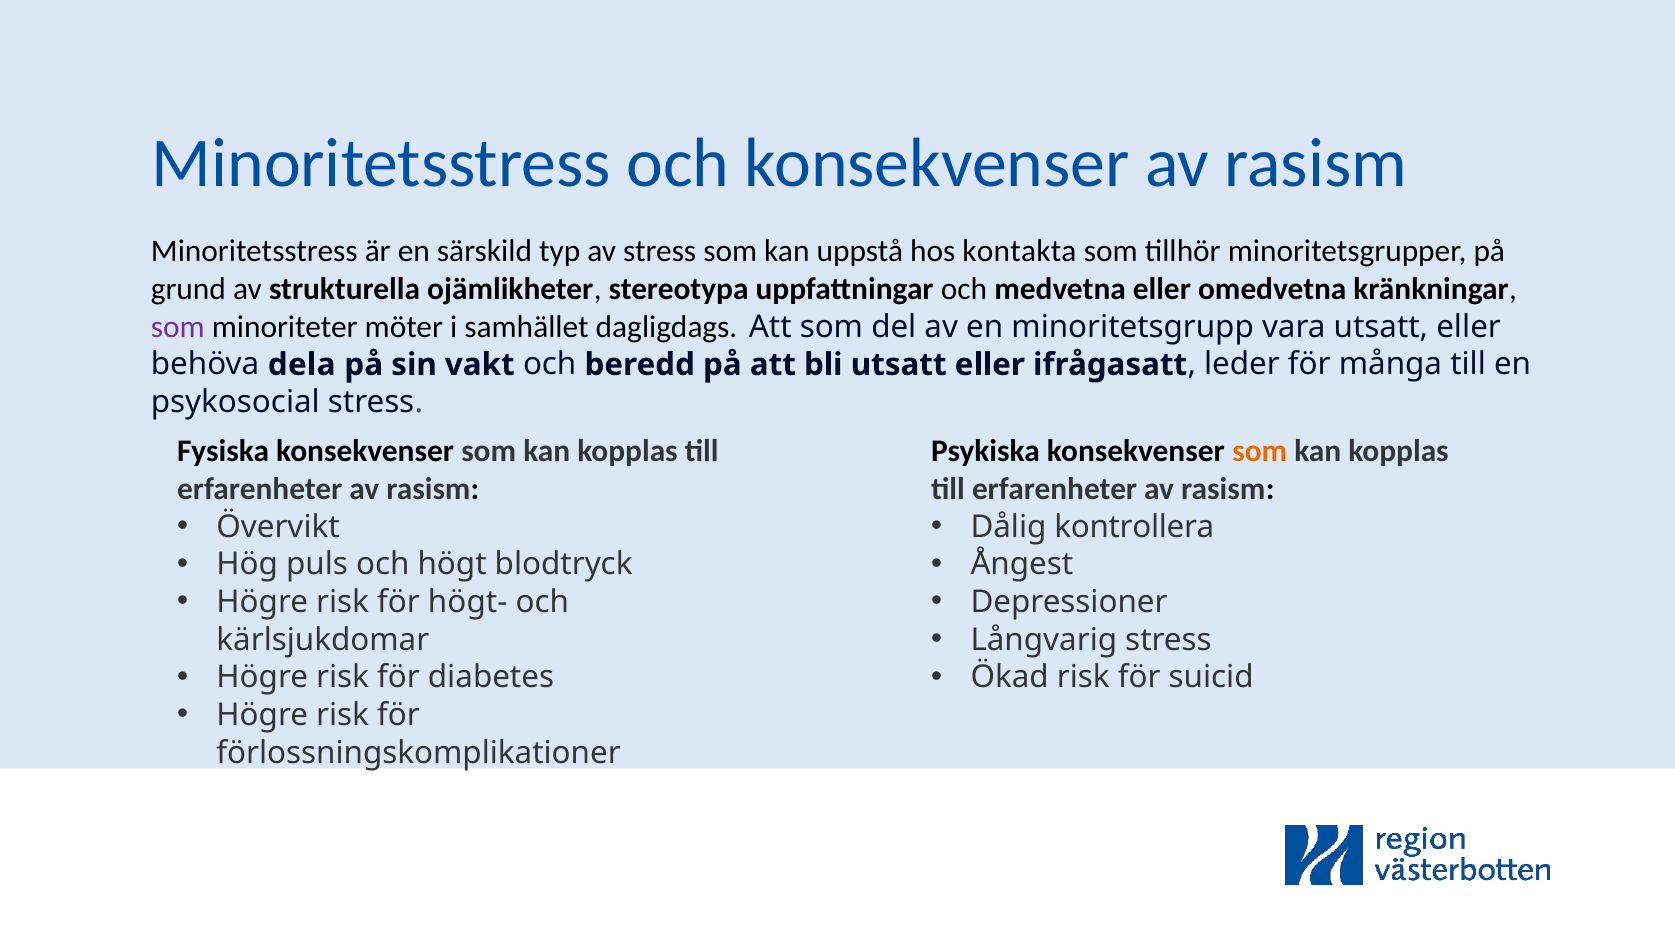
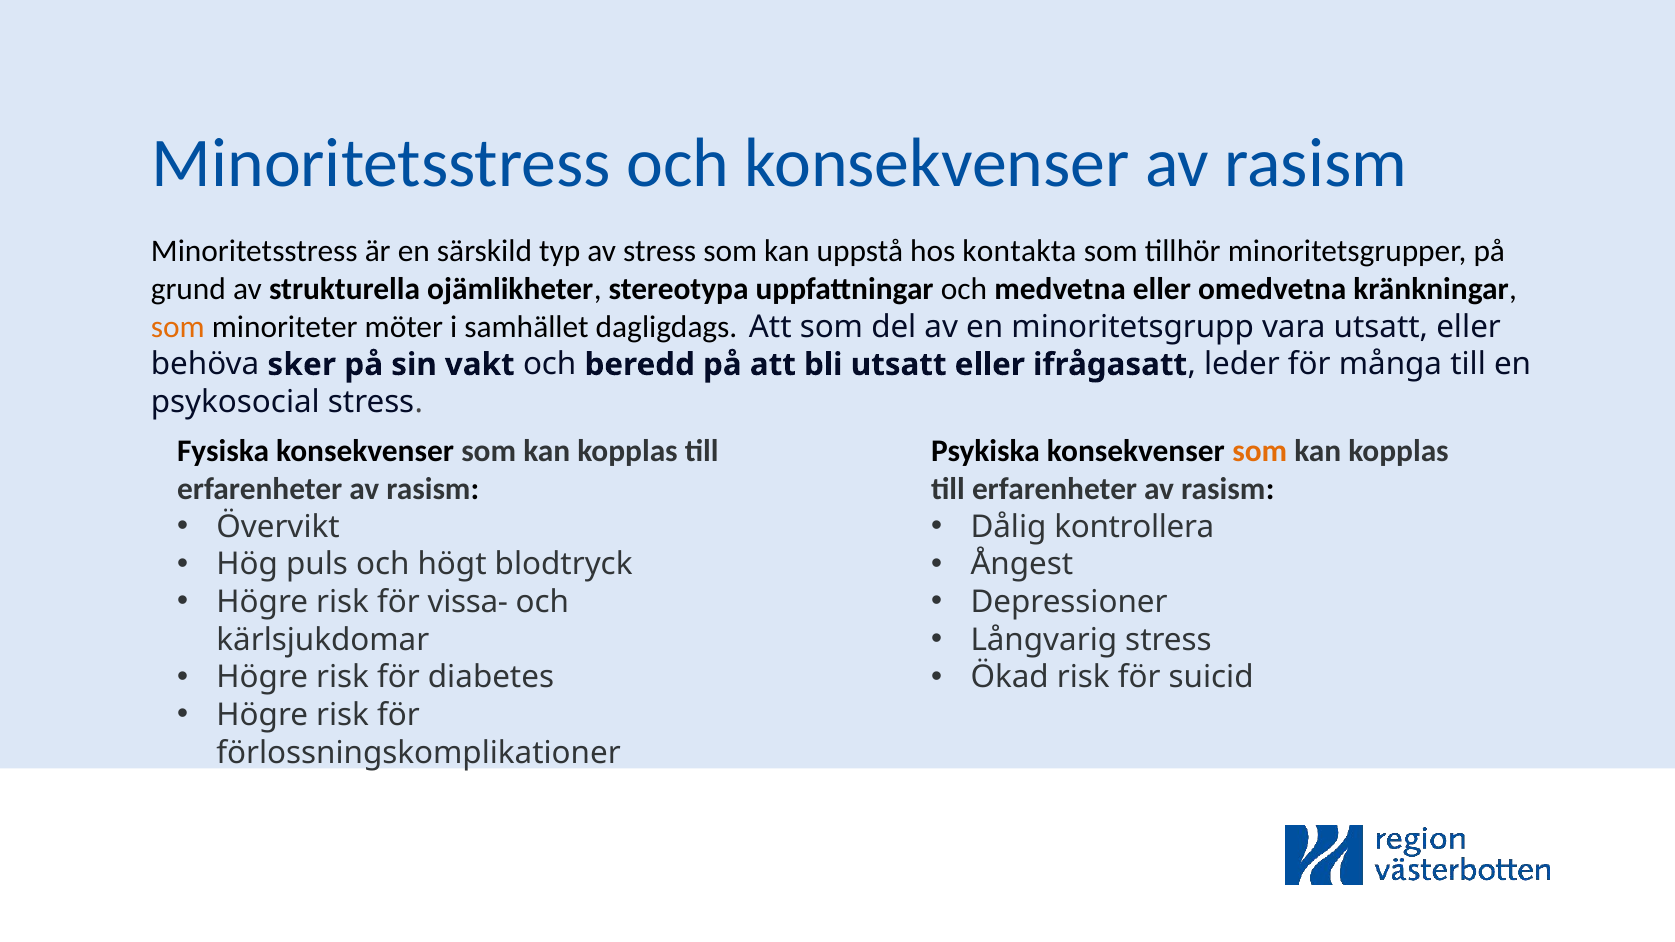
som at (178, 327) colour: purple -> orange
dela: dela -> sker
högt-: högt- -> vissa-
